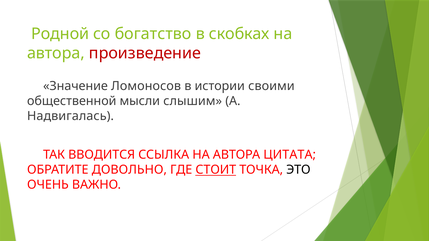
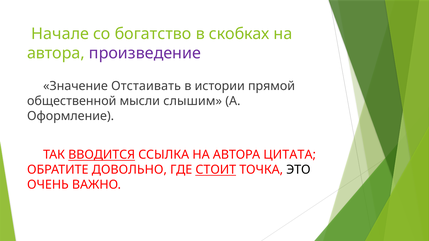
Родной: Родной -> Начале
произведение colour: red -> purple
Ломоносов: Ломоносов -> Отстаивать
своими: своими -> прямой
Надвигалась: Надвигалась -> Оформление
ВВОДИТСЯ underline: none -> present
